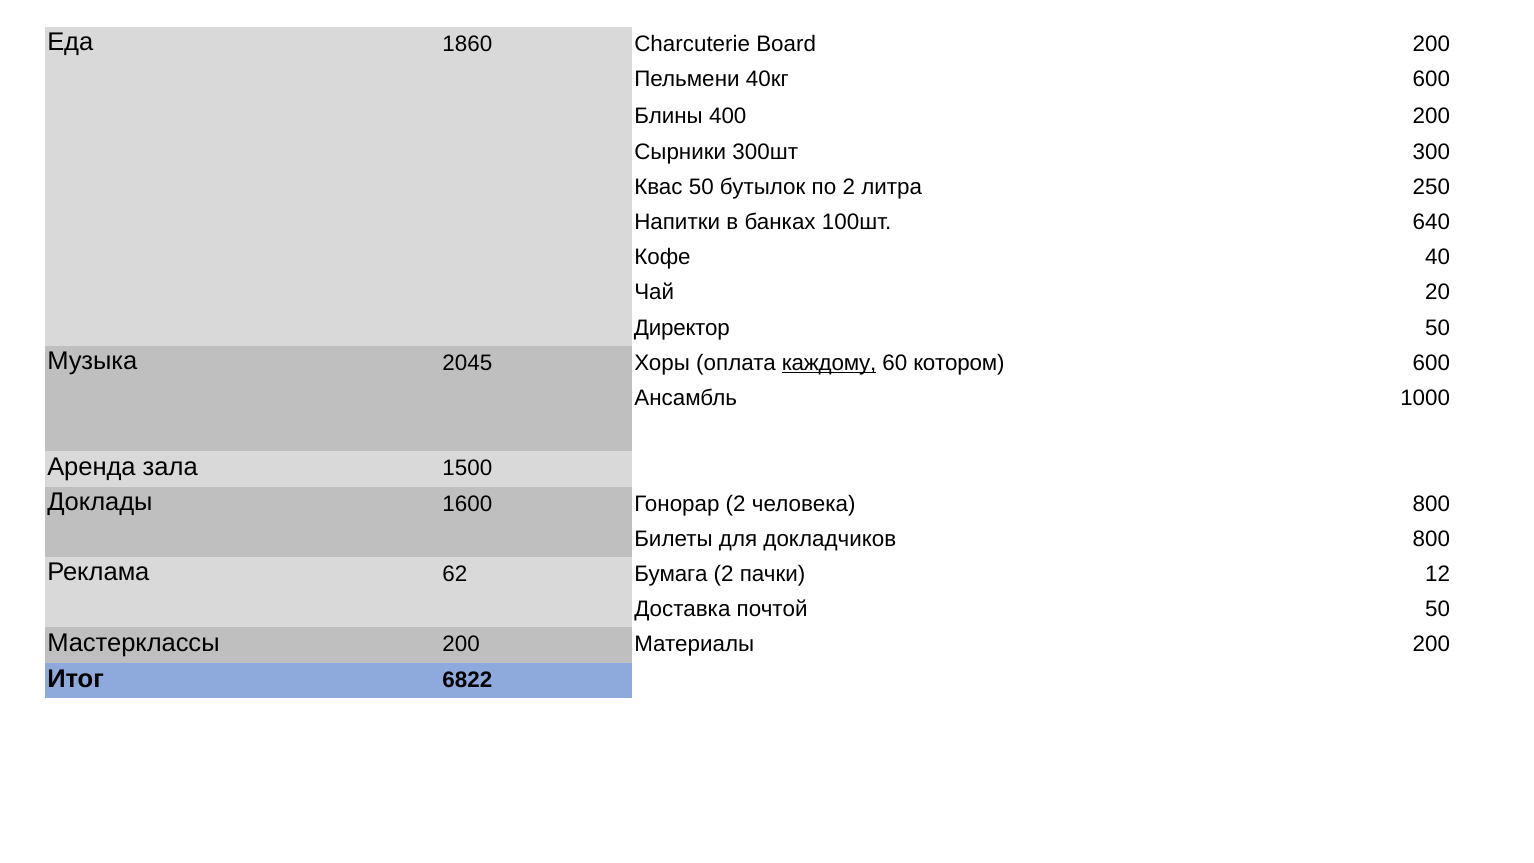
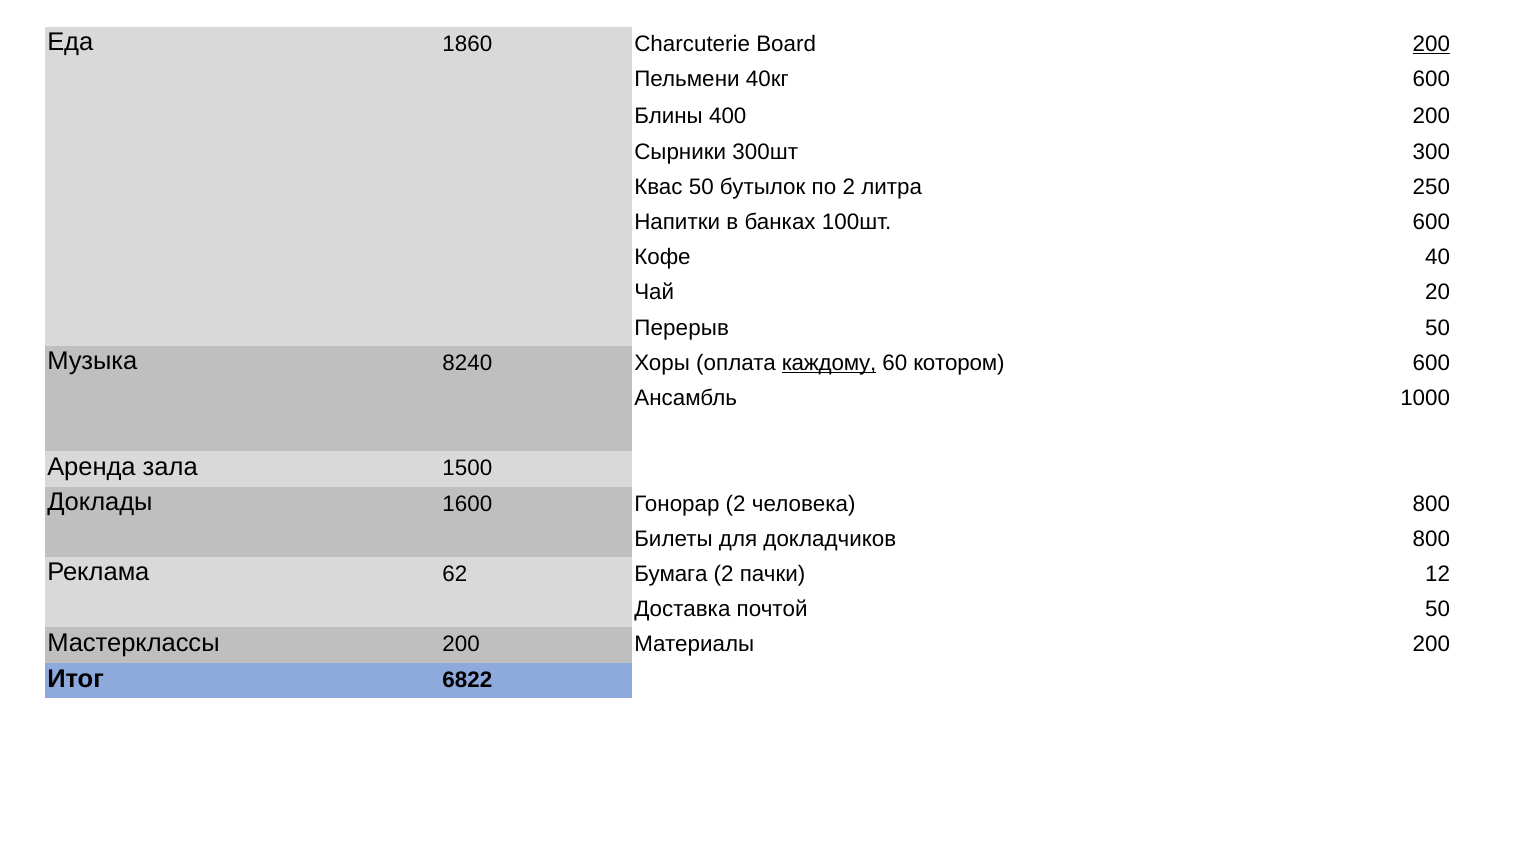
200 at (1431, 44) underline: none -> present
100шт 640: 640 -> 600
Директор: Директор -> Перерыв
2045: 2045 -> 8240
